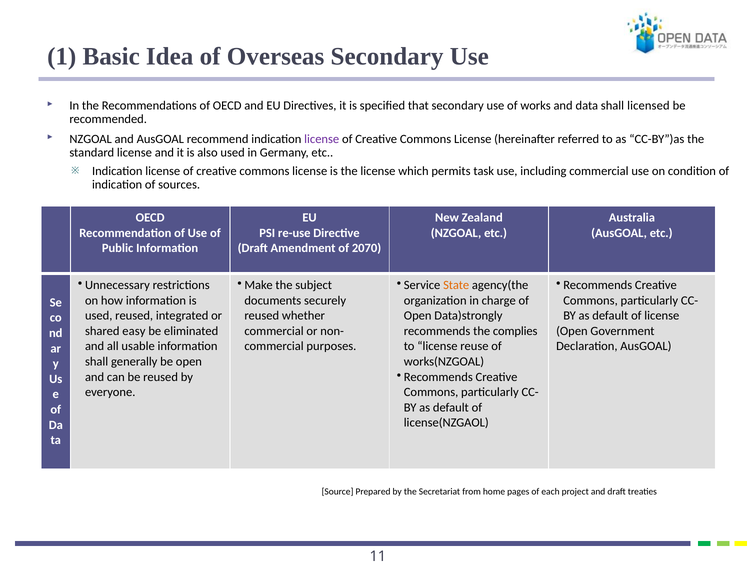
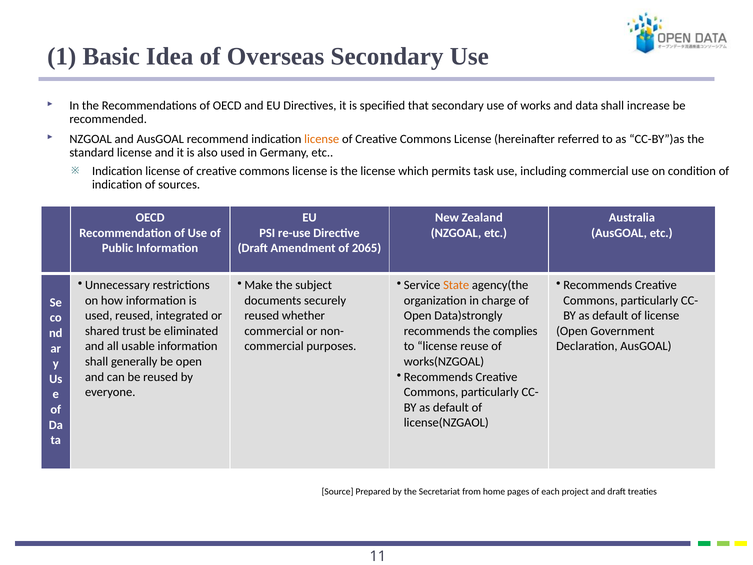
licensed: licensed -> increase
license at (322, 139) colour: purple -> orange
2070: 2070 -> 2065
easy: easy -> trust
